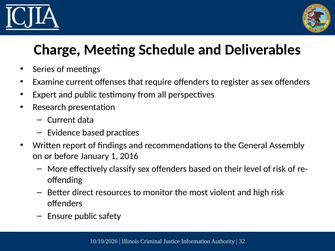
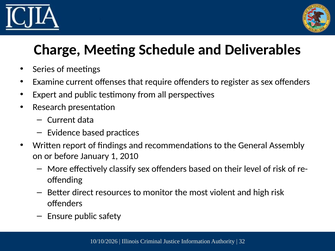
2016: 2016 -> 2010
